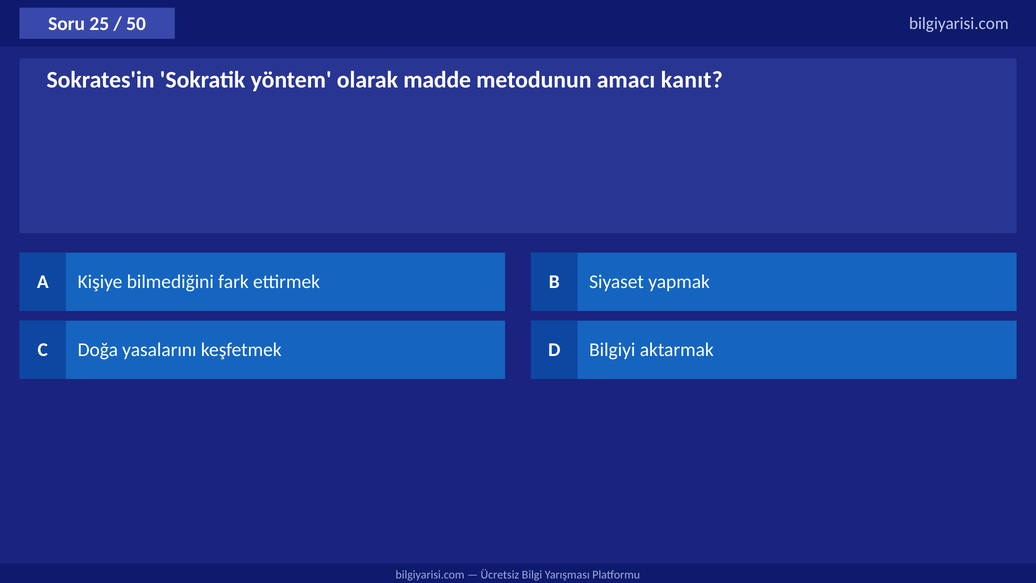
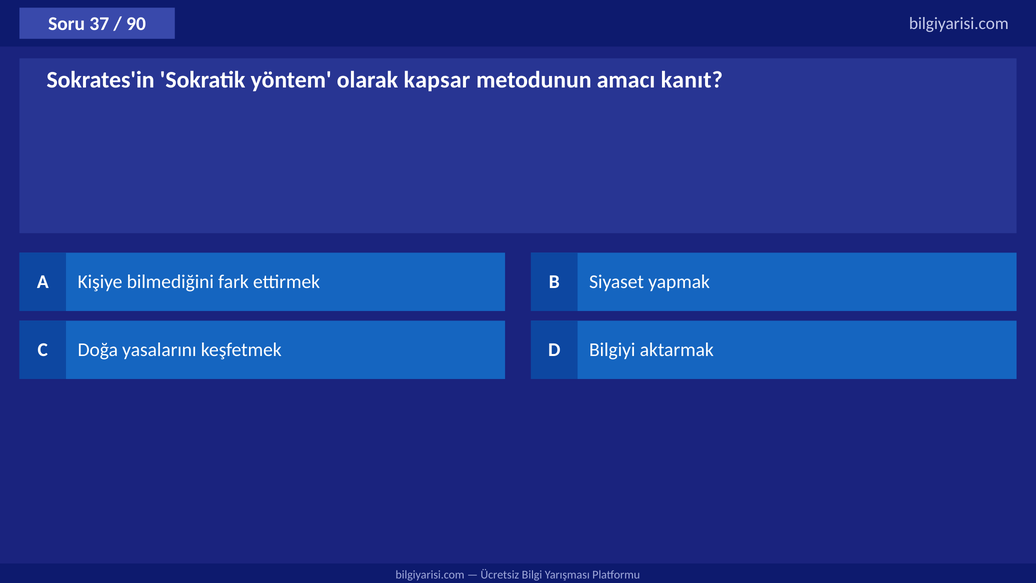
25: 25 -> 37
50: 50 -> 90
madde: madde -> kapsar
